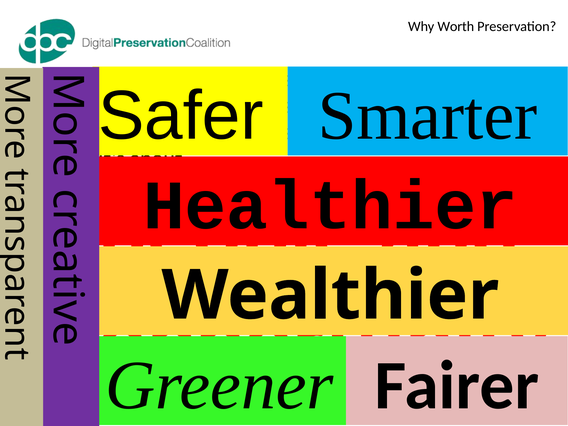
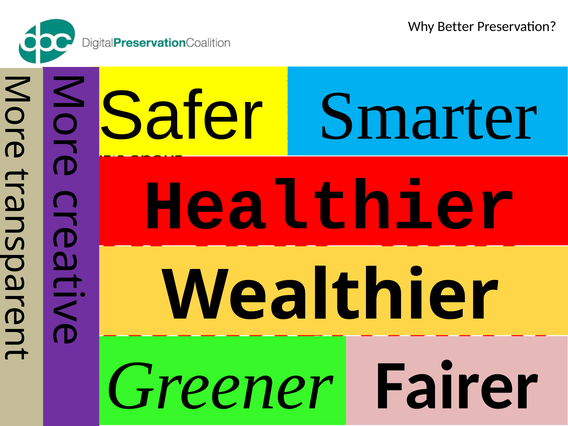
Worth: Worth -> Better
